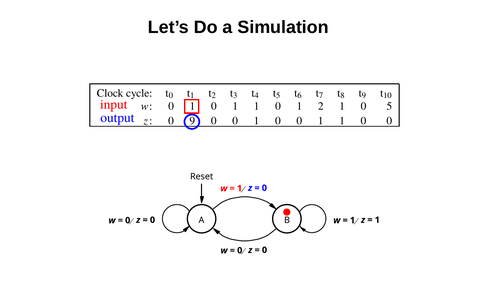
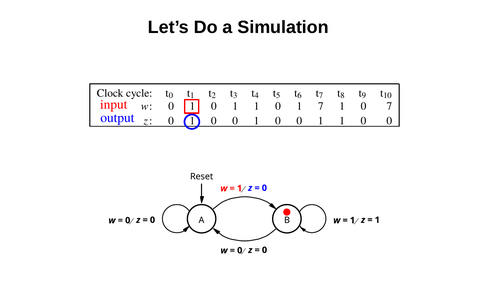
1 2: 2 -> 7
0 5: 5 -> 7
9 at (192, 121): 9 -> 1
